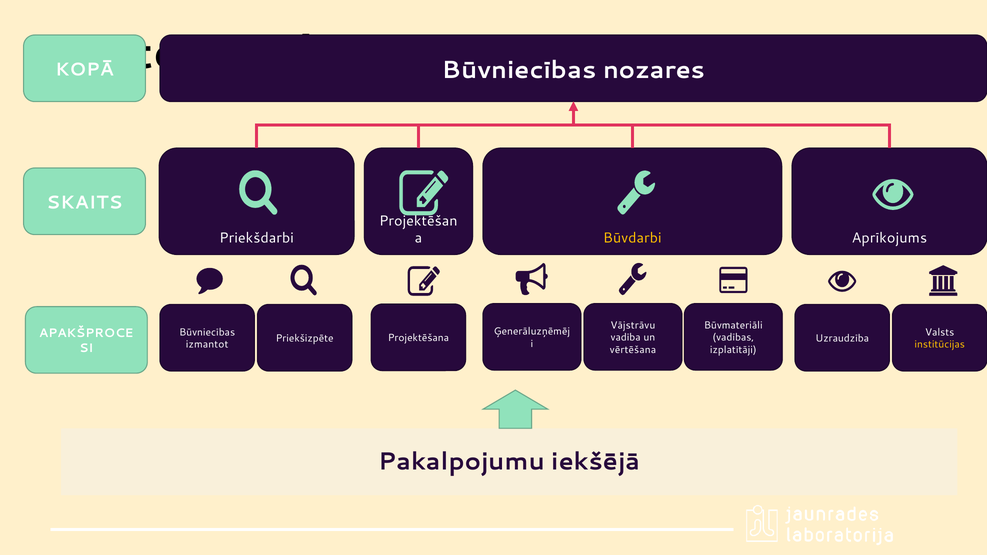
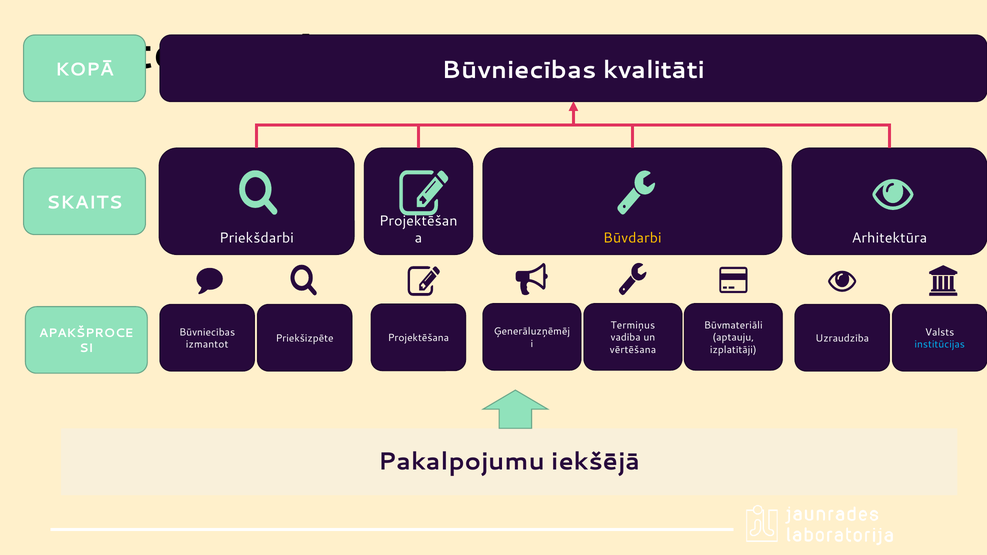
nozares: nozares -> kvalitāti
Aprīkojums: Aprīkojums -> Arhitektūra
Vājstrāvu: Vājstrāvu -> Termiņus
vadības: vadības -> aptauju
institūcijas colour: yellow -> light blue
